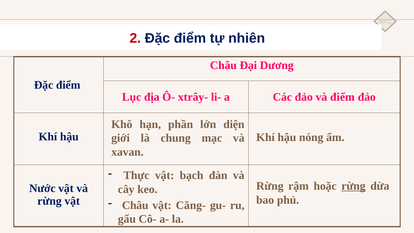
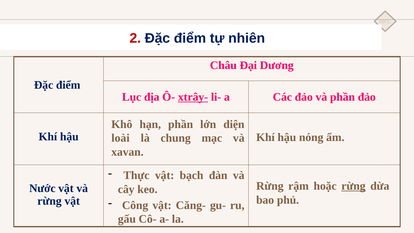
xtrây- underline: none -> present
và điểm: điểm -> phần
giới: giới -> loài
Châu at (135, 205): Châu -> Công
